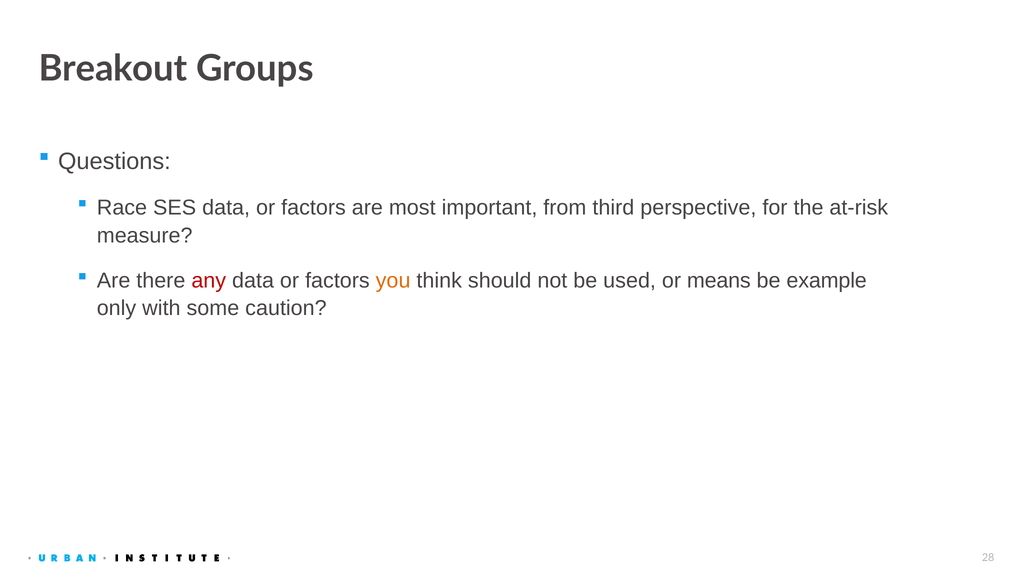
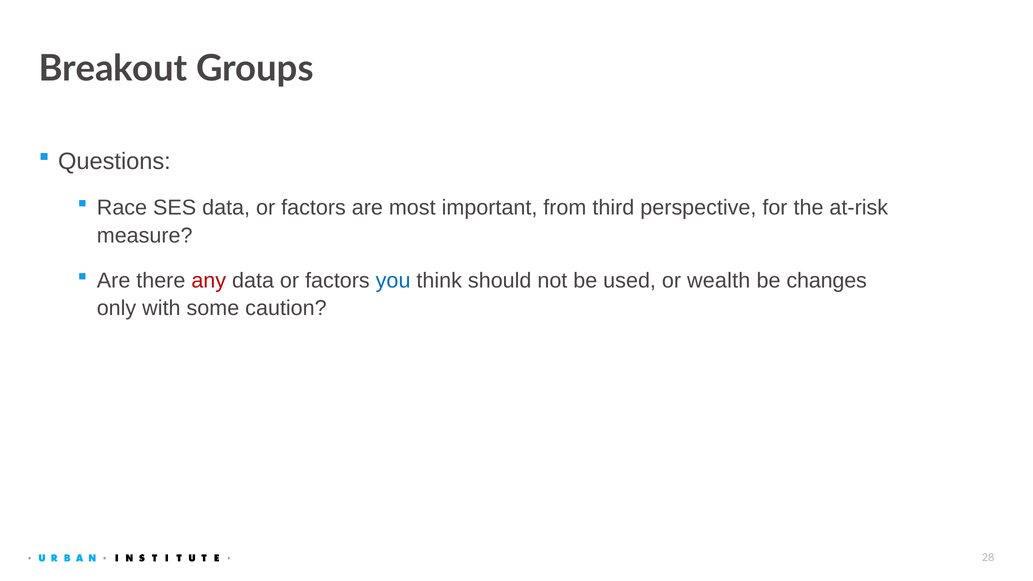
you colour: orange -> blue
means: means -> wealth
example: example -> changes
